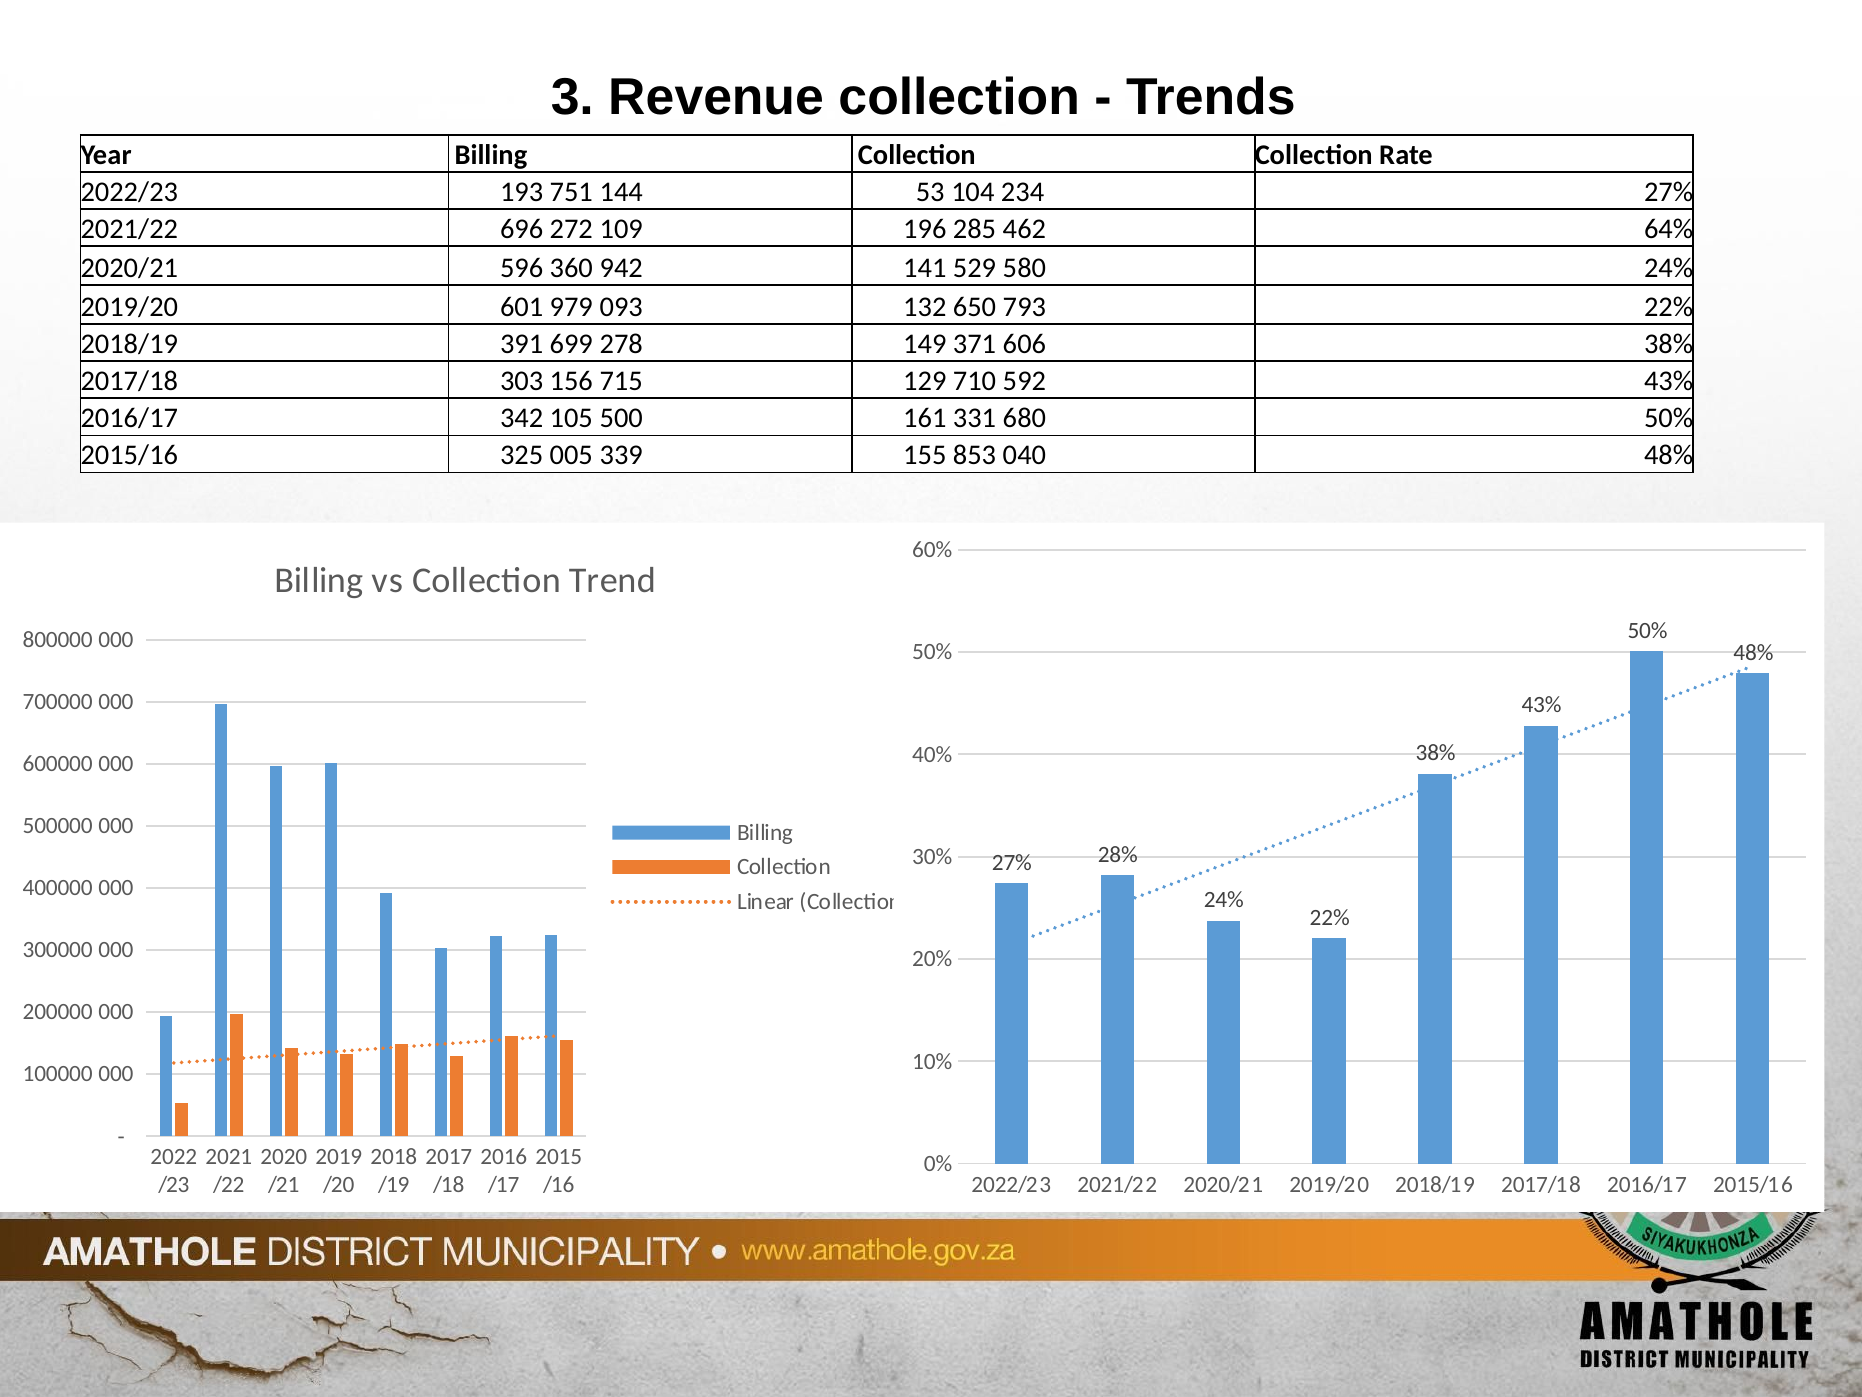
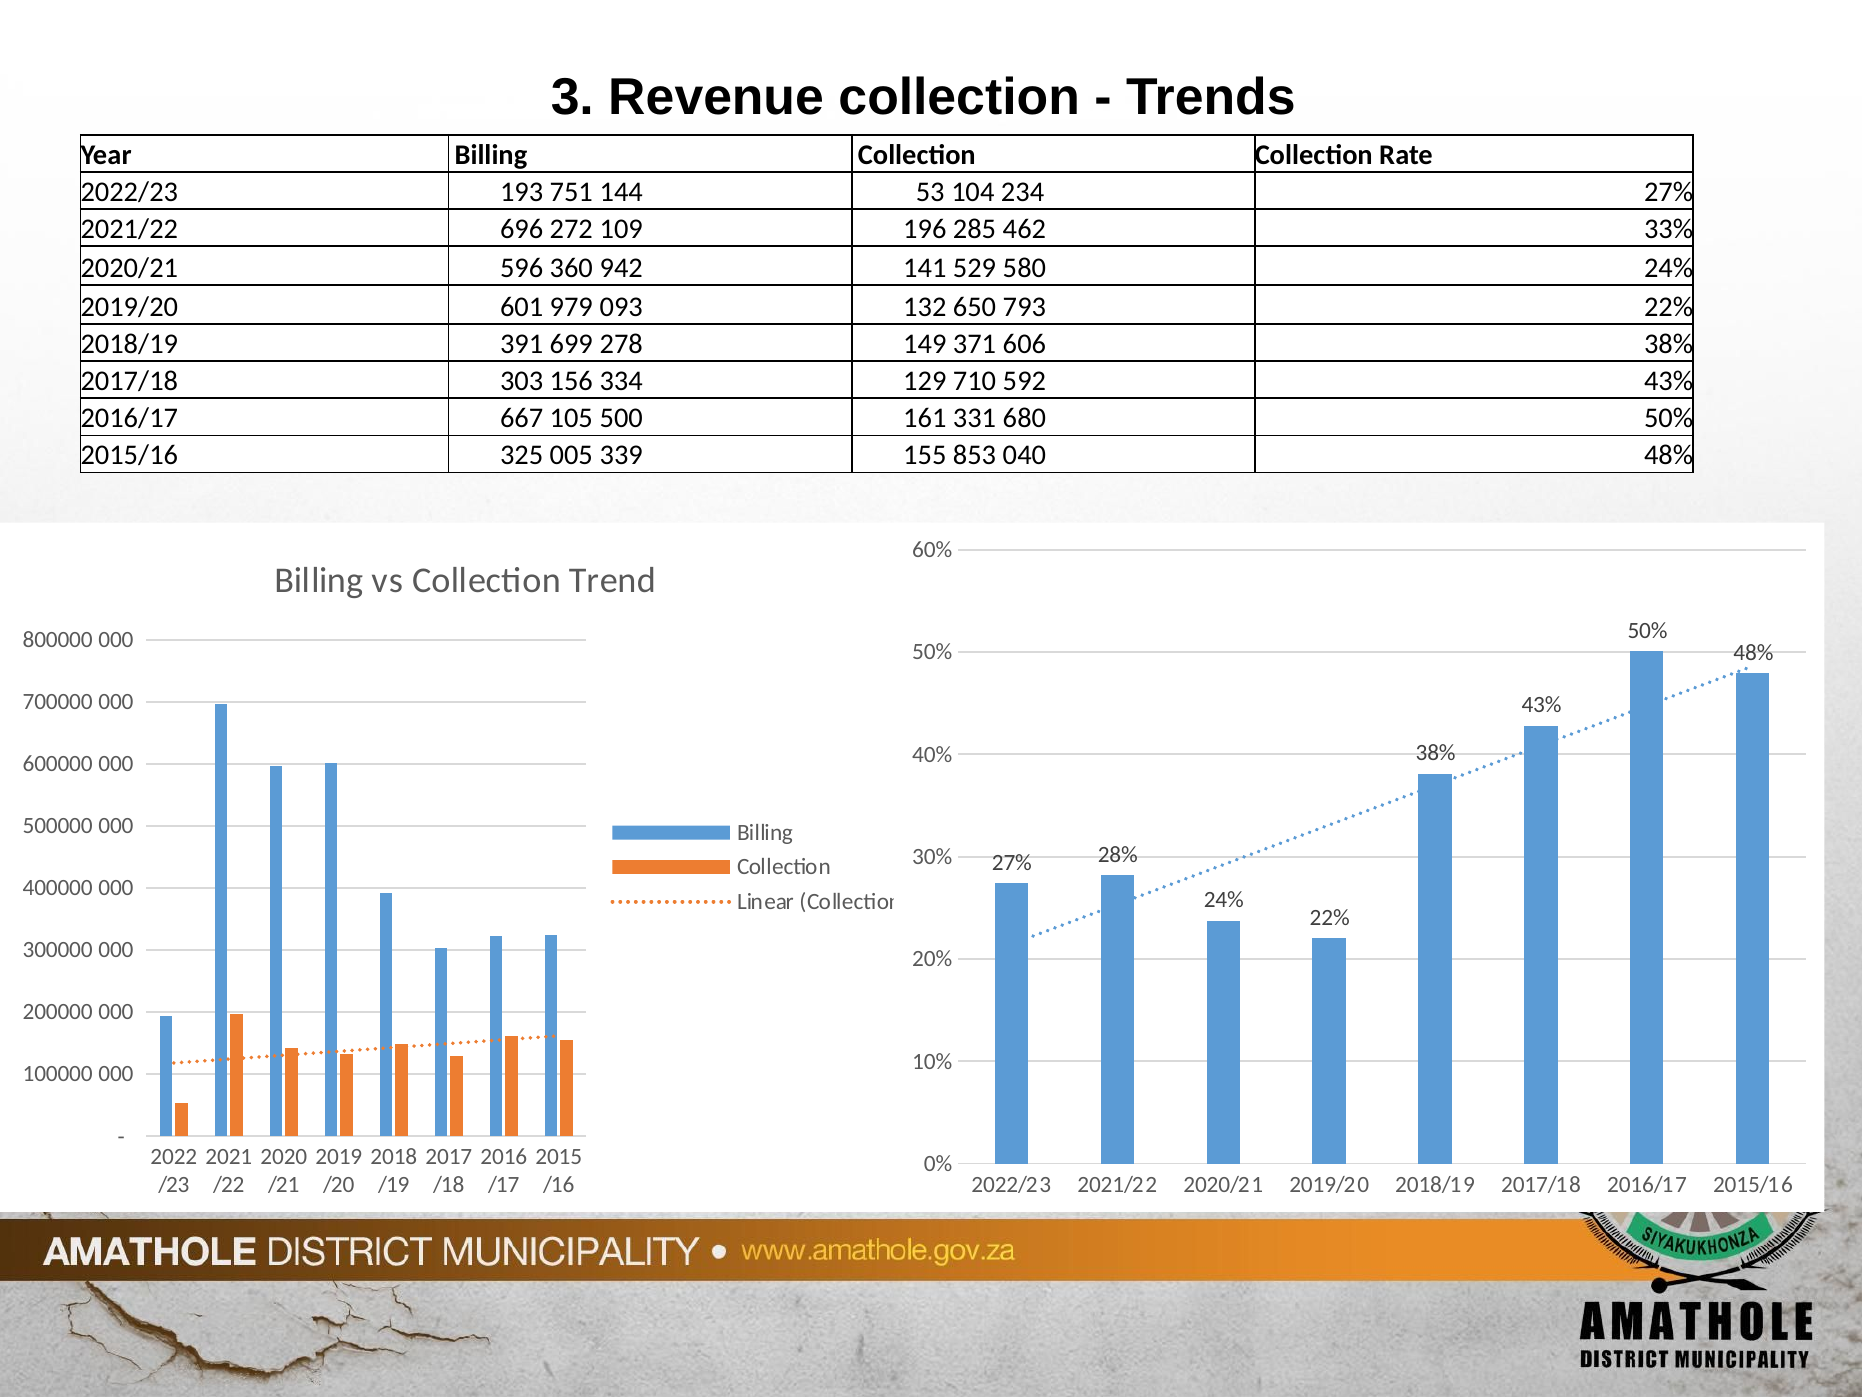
64%: 64% -> 33%
715: 715 -> 334
342: 342 -> 667
